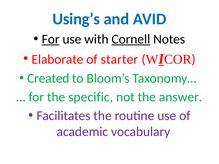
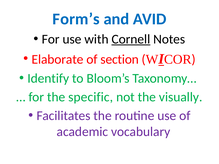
Using’s: Using’s -> Form’s
For at (51, 39) underline: present -> none
starter: starter -> section
Created: Created -> Identify
answer: answer -> visually
